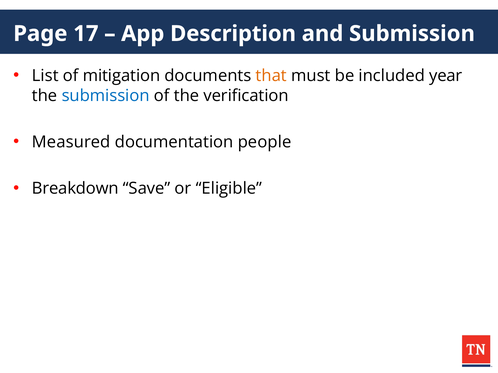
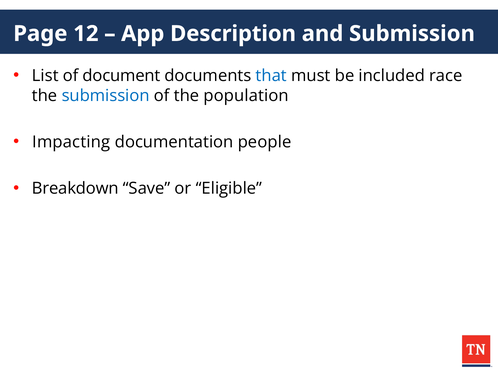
17: 17 -> 12
mitigation: mitigation -> document
that colour: orange -> blue
year: year -> race
verification: verification -> population
Measured: Measured -> Impacting
